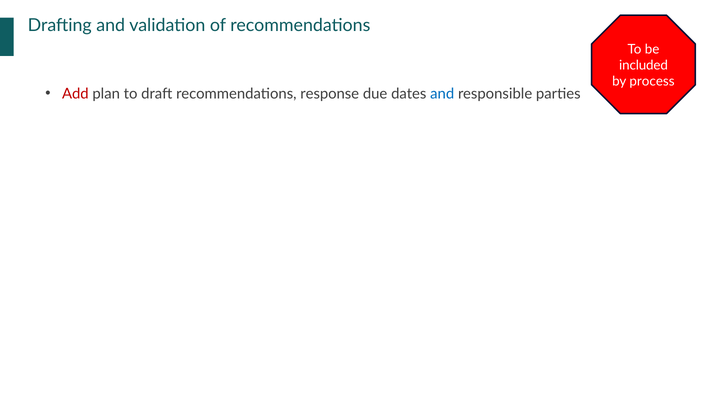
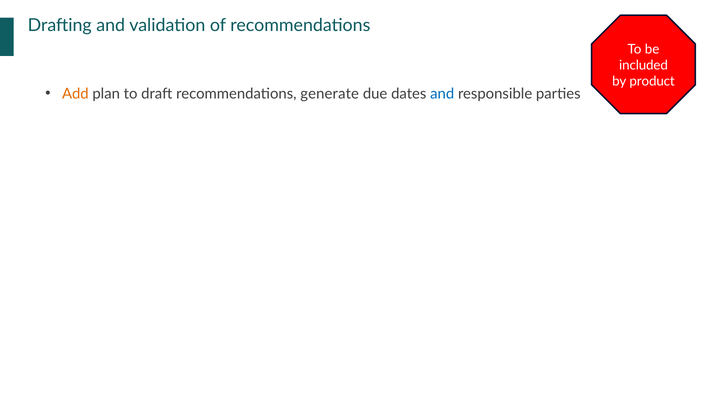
process: process -> product
Add colour: red -> orange
response: response -> generate
